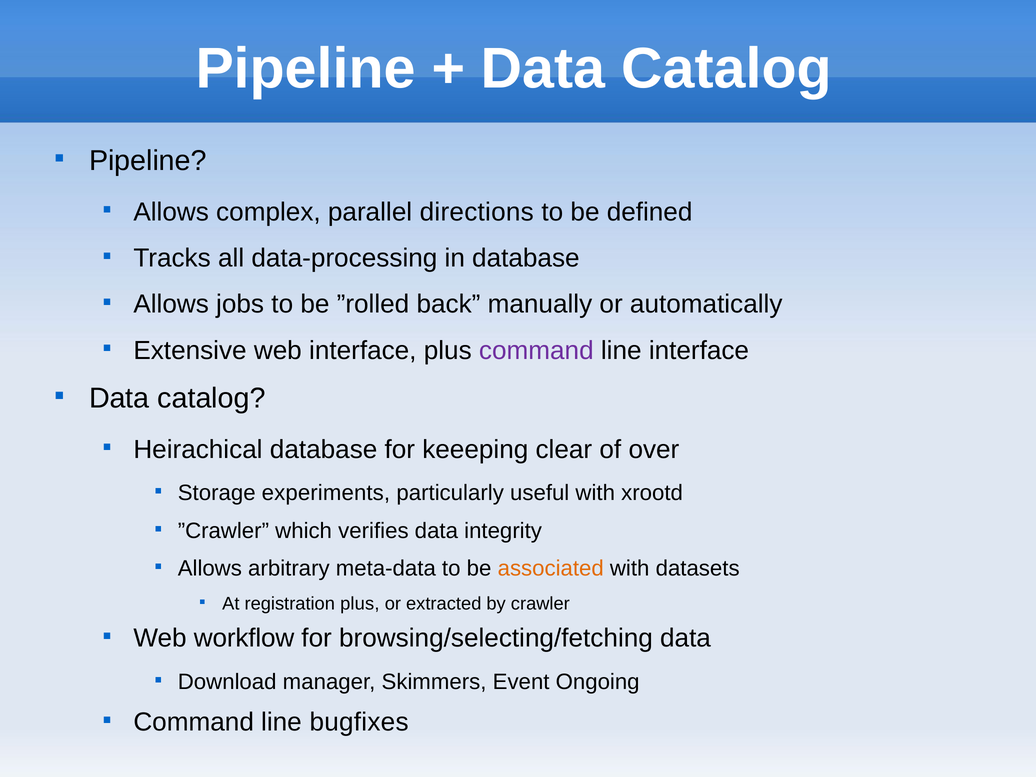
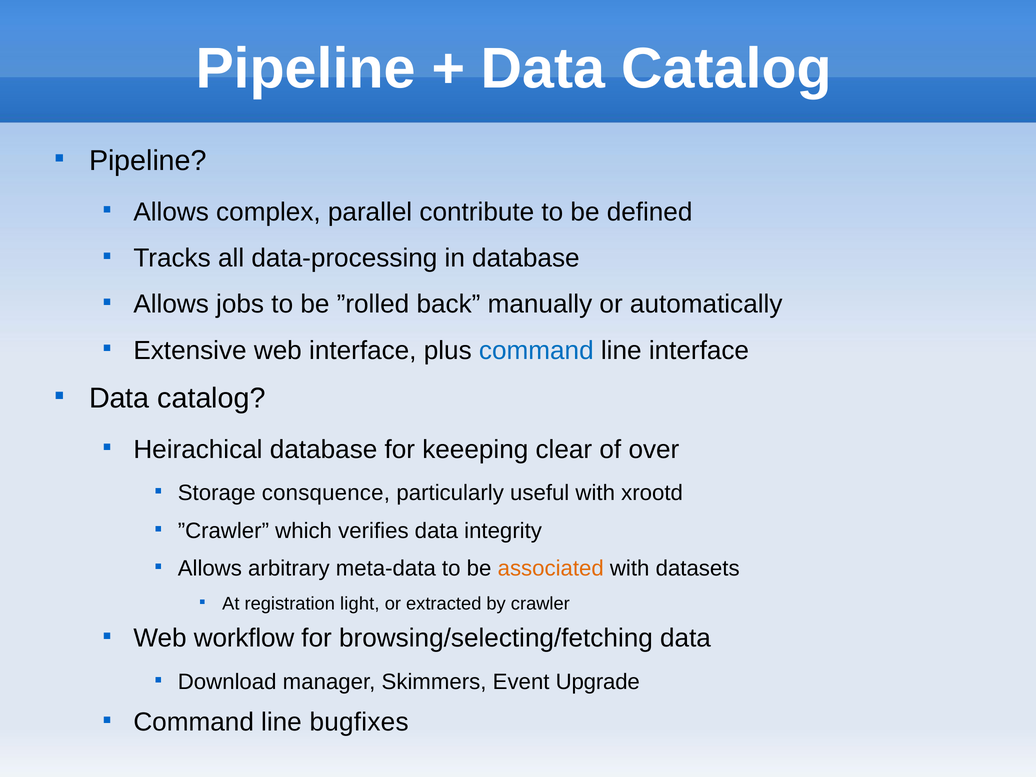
directions: directions -> contribute
command at (536, 350) colour: purple -> blue
experiments: experiments -> consquence
registration plus: plus -> light
Ongoing: Ongoing -> Upgrade
